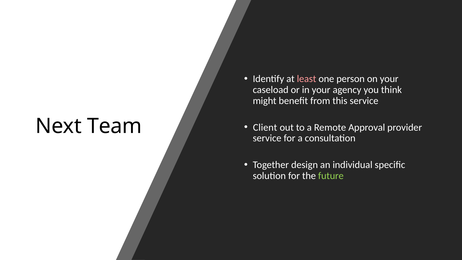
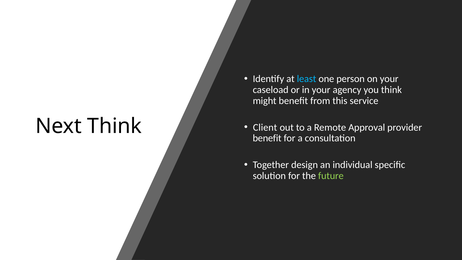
least colour: pink -> light blue
Next Team: Team -> Think
service at (267, 138): service -> benefit
